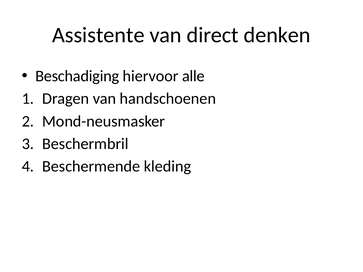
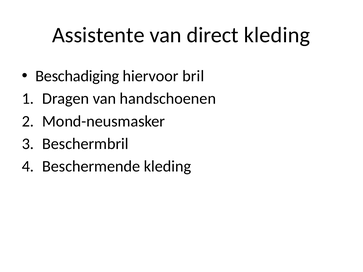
direct denken: denken -> kleding
alle: alle -> bril
